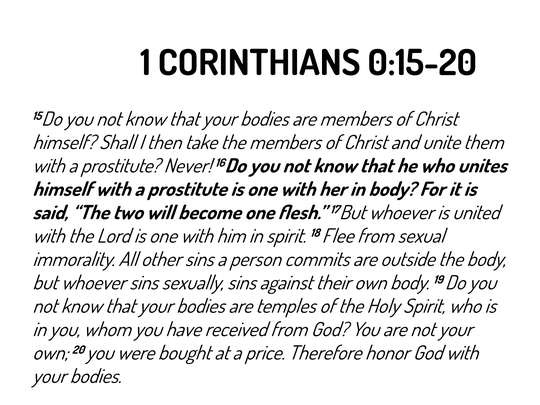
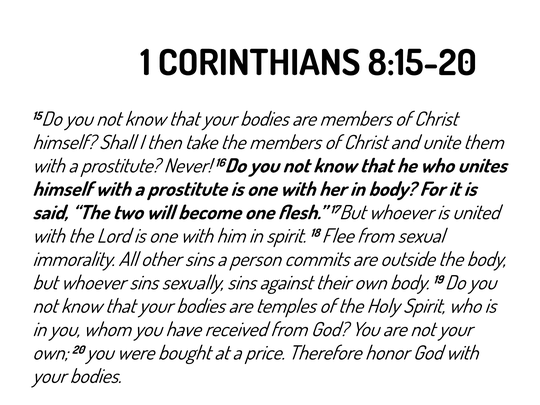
0:15-20: 0:15-20 -> 8:15-20
